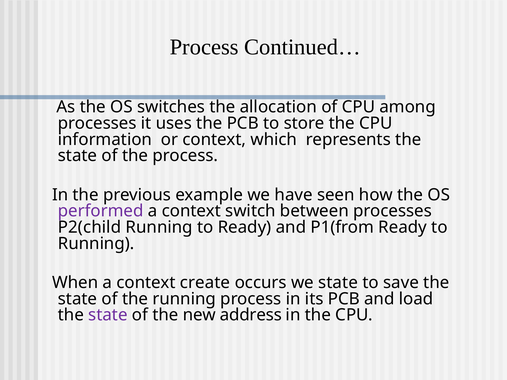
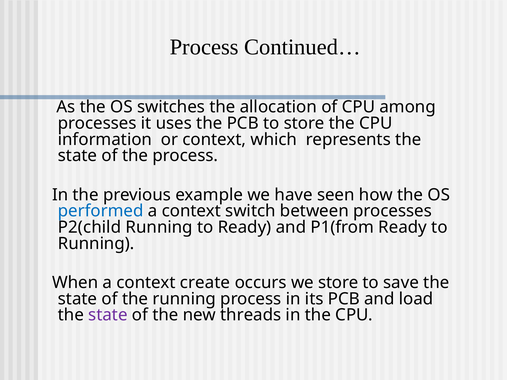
performed colour: purple -> blue
we state: state -> store
address: address -> threads
